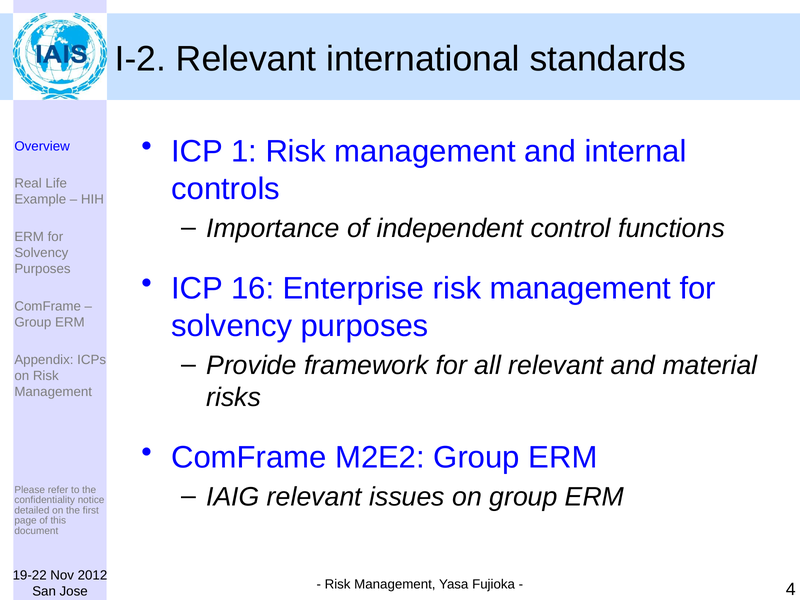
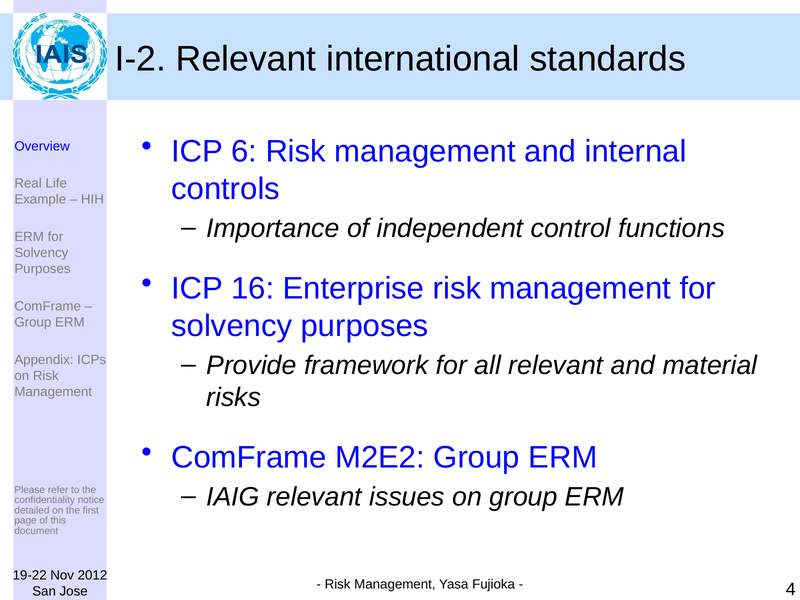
1: 1 -> 6
